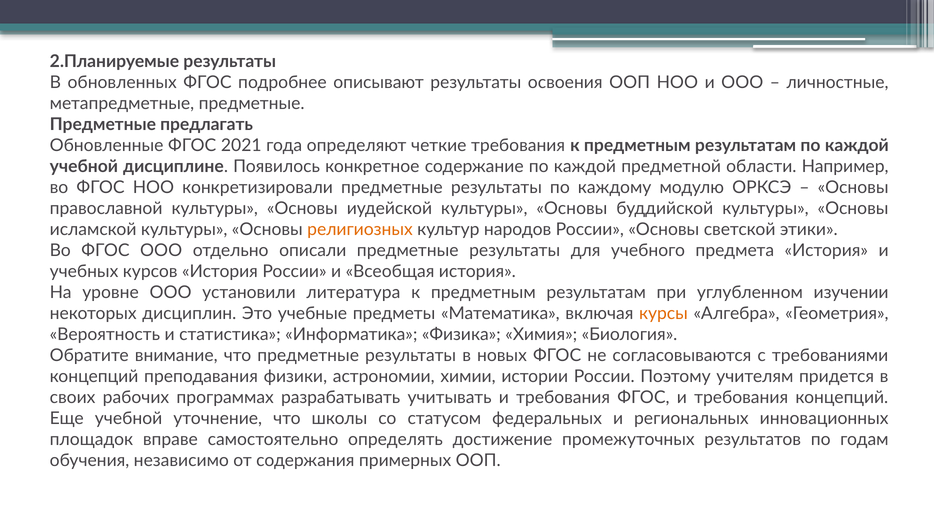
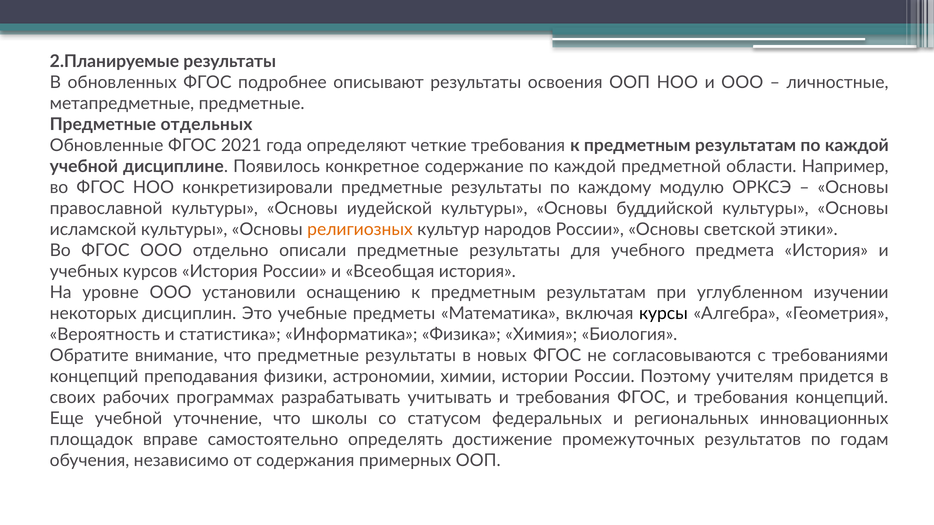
предлагать: предлагать -> отдельных
литература: литература -> оснащению
курсы colour: orange -> black
